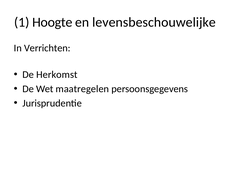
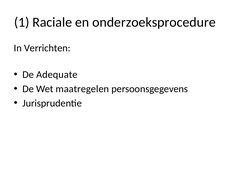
Hoogte: Hoogte -> Raciale
levensbeschouwelijke: levensbeschouwelijke -> onderzoeksprocedure
Herkomst: Herkomst -> Adequate
